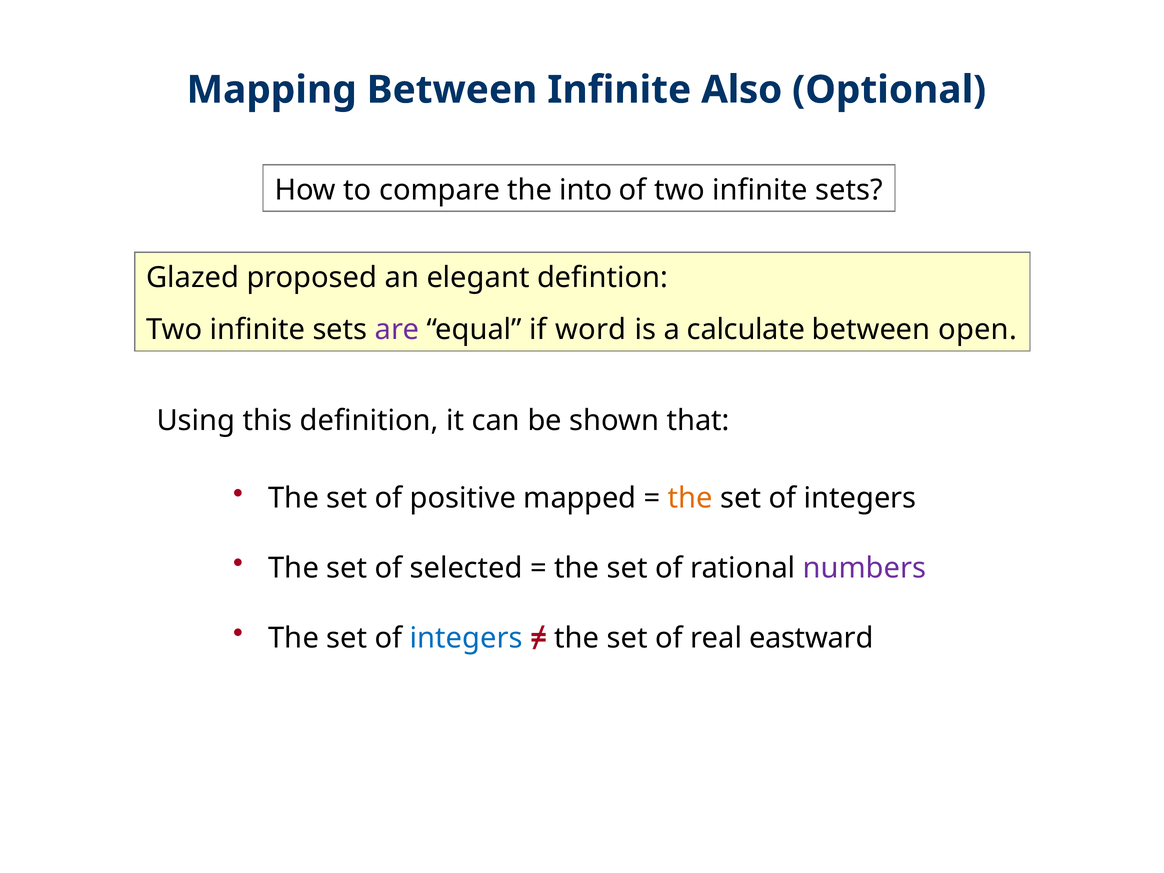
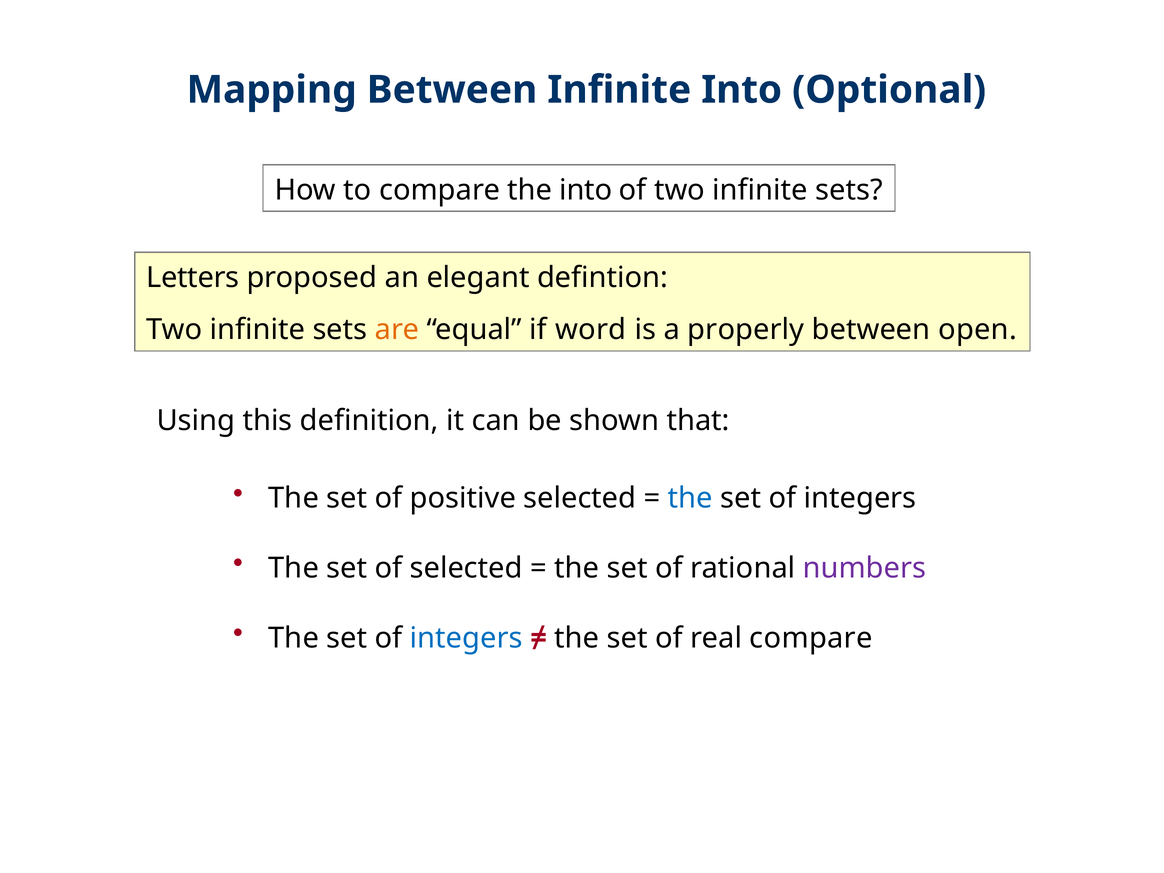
Infinite Also: Also -> Into
Glazed: Glazed -> Letters
are colour: purple -> orange
calculate: calculate -> properly
positive mapped: mapped -> selected
the at (690, 498) colour: orange -> blue
real eastward: eastward -> compare
